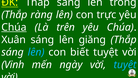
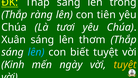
trực: trực -> tiên
Chúa at (14, 27) underline: present -> none
trên: trên -> tươi
giăng: giăng -> thơm
Vinh: Vinh -> Kinh
tuyệt at (125, 64) colour: light blue -> yellow
